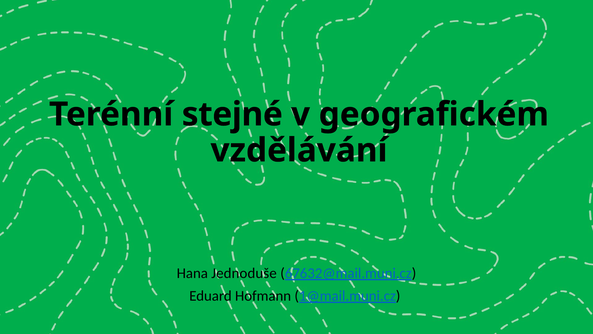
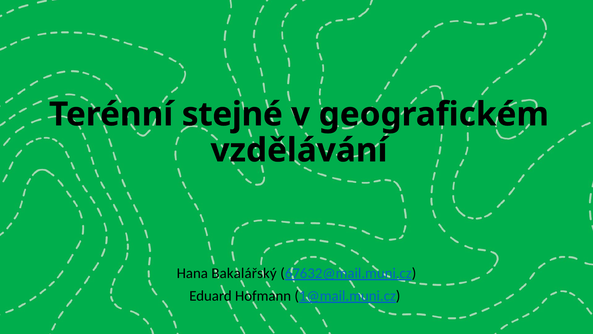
Jednoduše: Jednoduše -> Bakalářský
